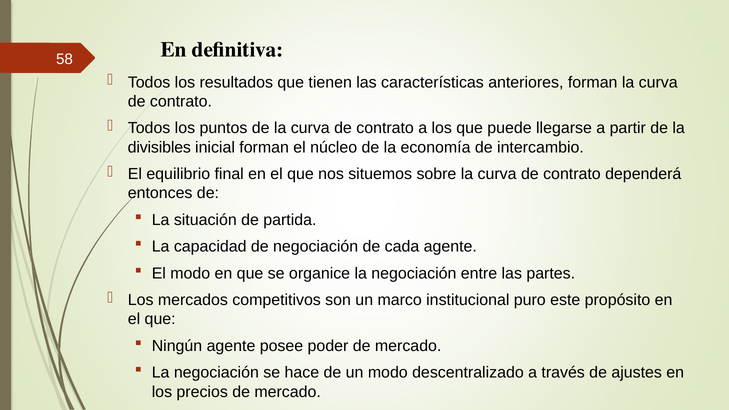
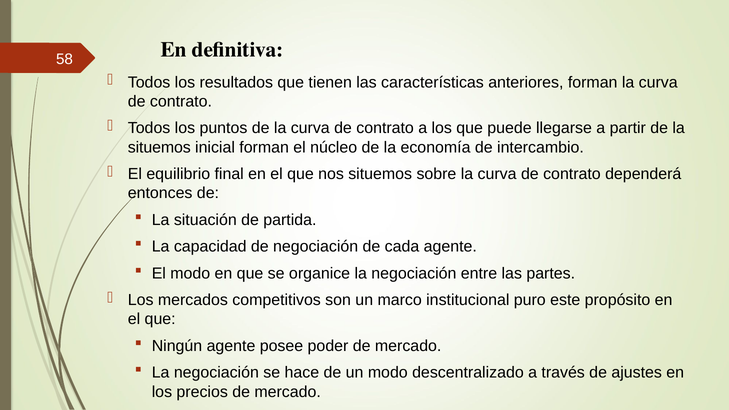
divisibles at (159, 147): divisibles -> situemos
